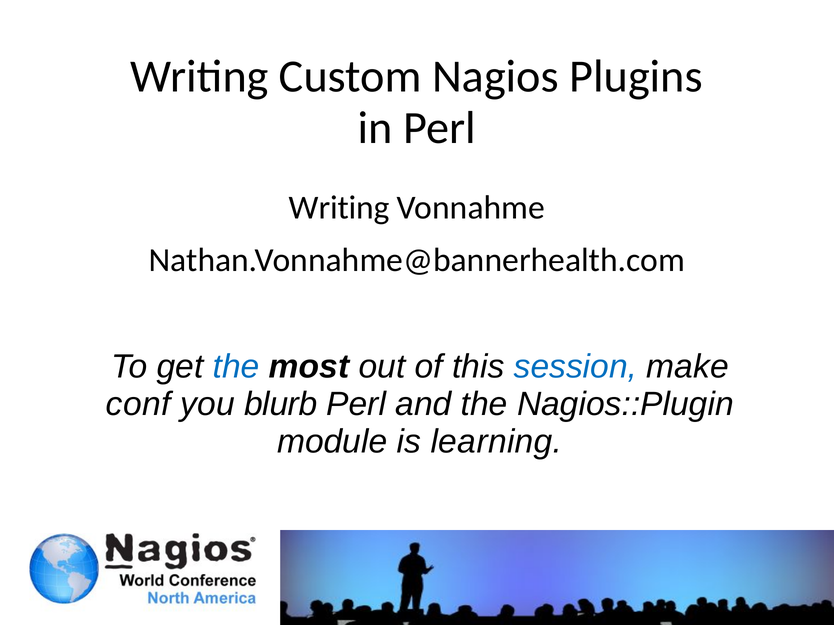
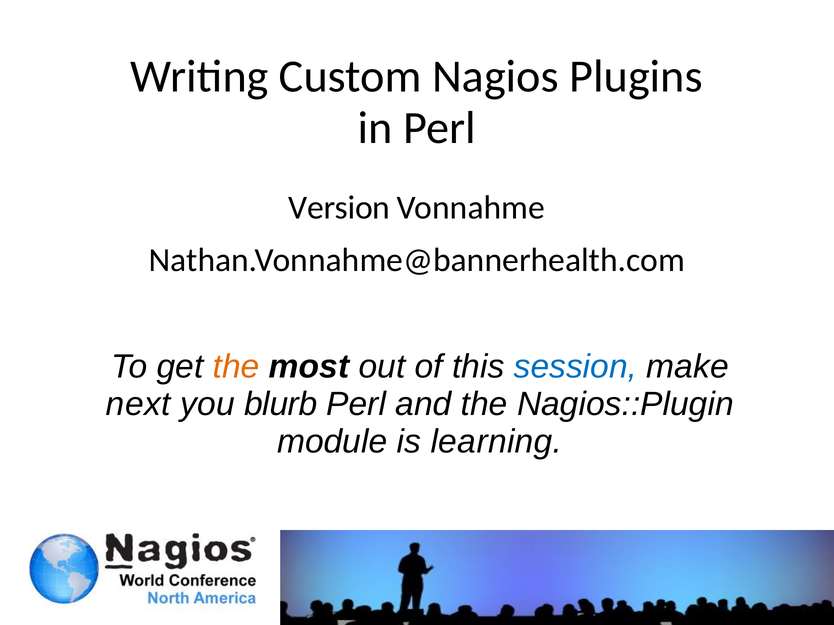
Writing at (339, 208): Writing -> Version
the at (236, 367) colour: blue -> orange
conf: conf -> next
